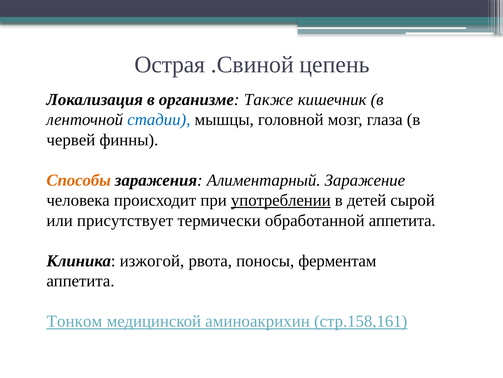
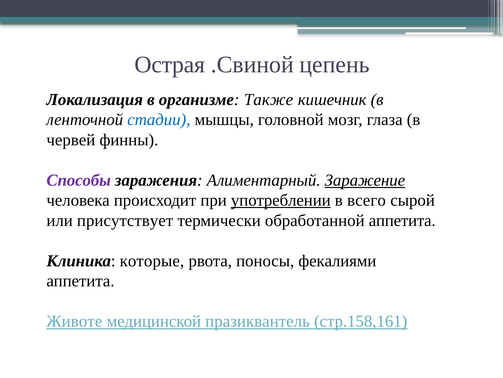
Способы colour: orange -> purple
Заражение underline: none -> present
детей: детей -> всего
изжогой: изжогой -> которые
ферментам: ферментам -> фекалиями
Тонком: Тонком -> Животе
аминоакрихин: аминоакрихин -> празиквантель
